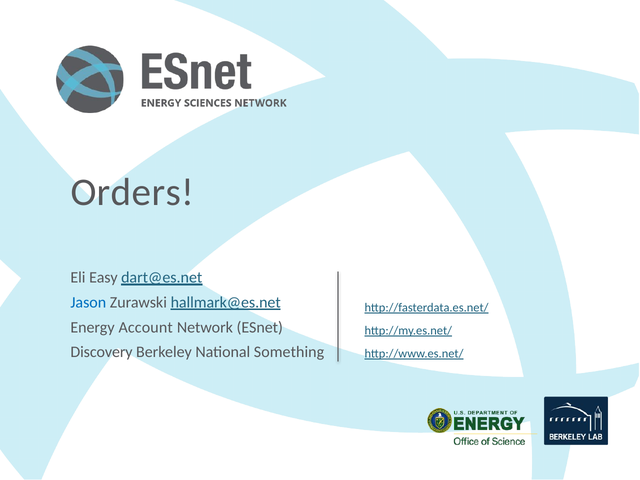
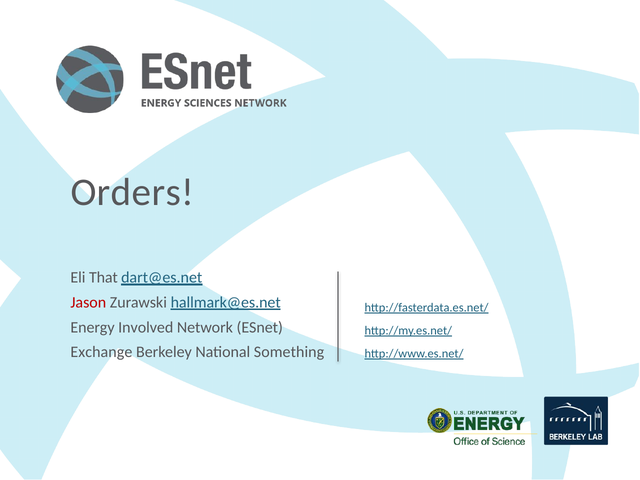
Easy: Easy -> That
Jason colour: blue -> red
Account: Account -> Involved
Discovery: Discovery -> Exchange
